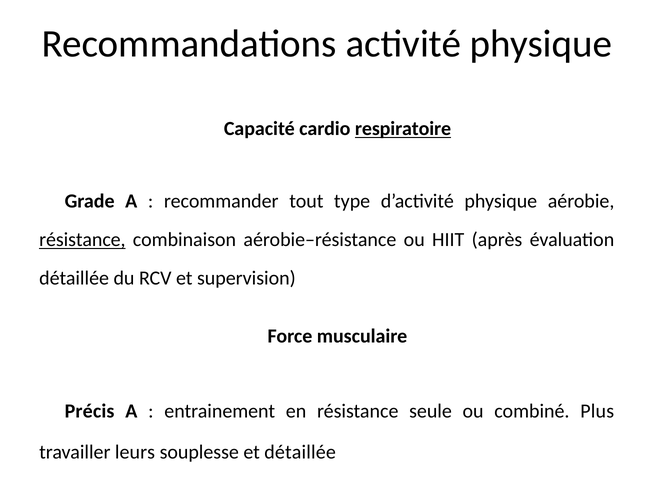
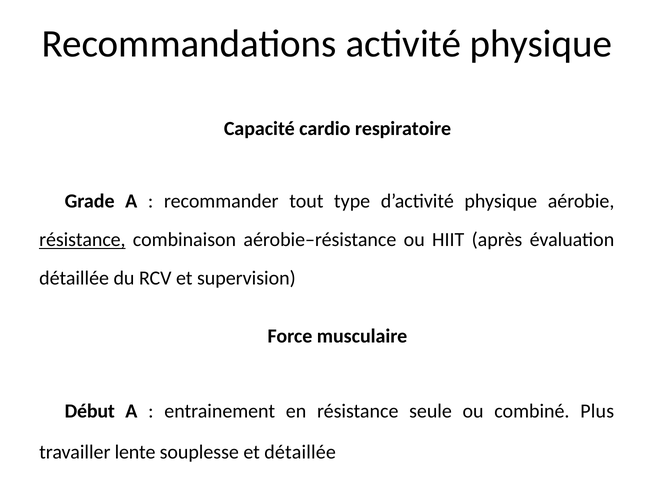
respiratoire underline: present -> none
Précis: Précis -> Début
leurs: leurs -> lente
